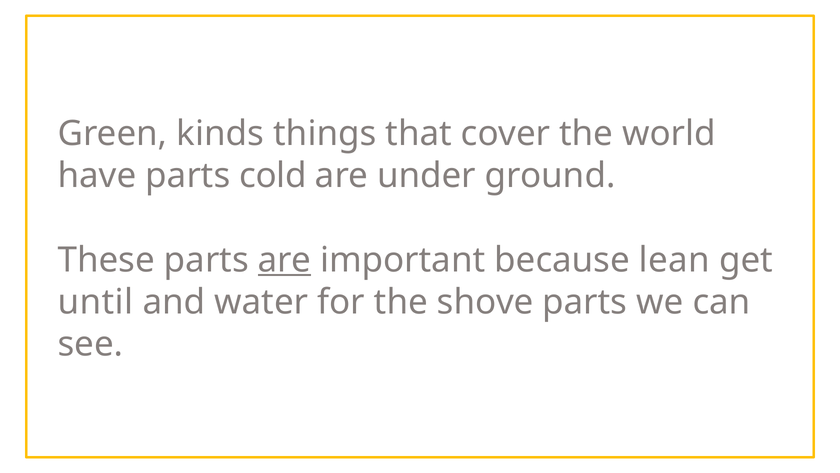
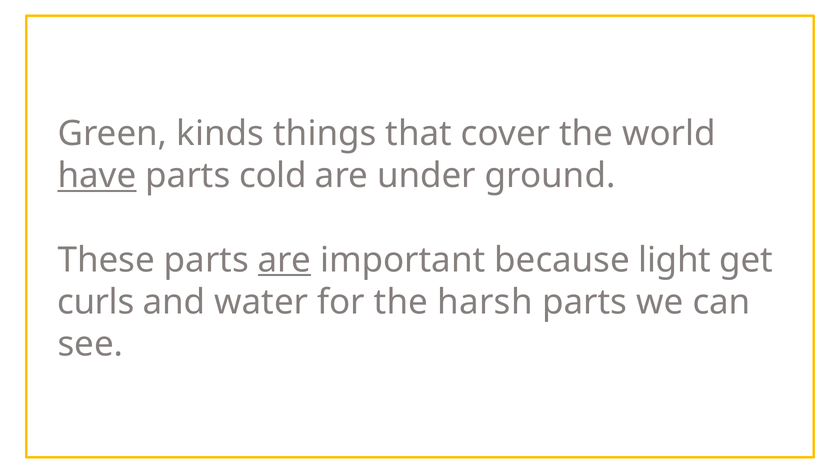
have underline: none -> present
lean: lean -> light
until: until -> curls
shove: shove -> harsh
